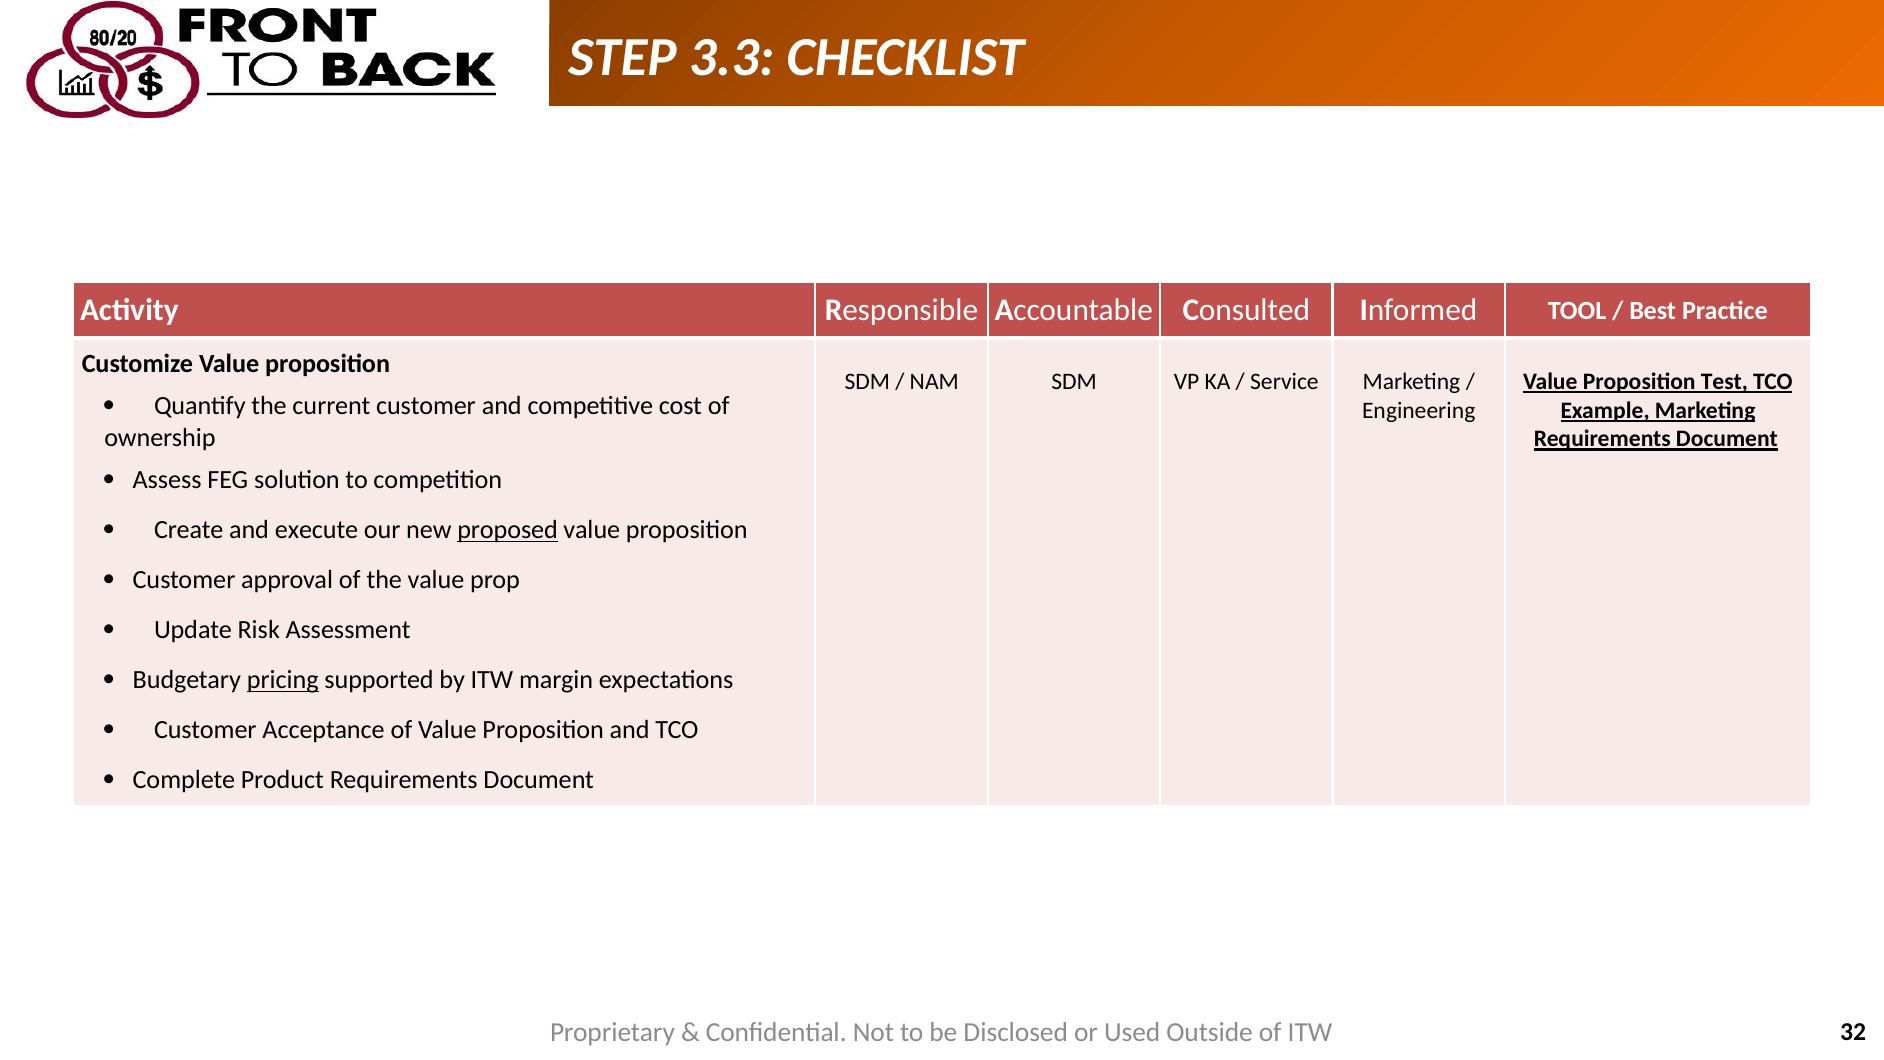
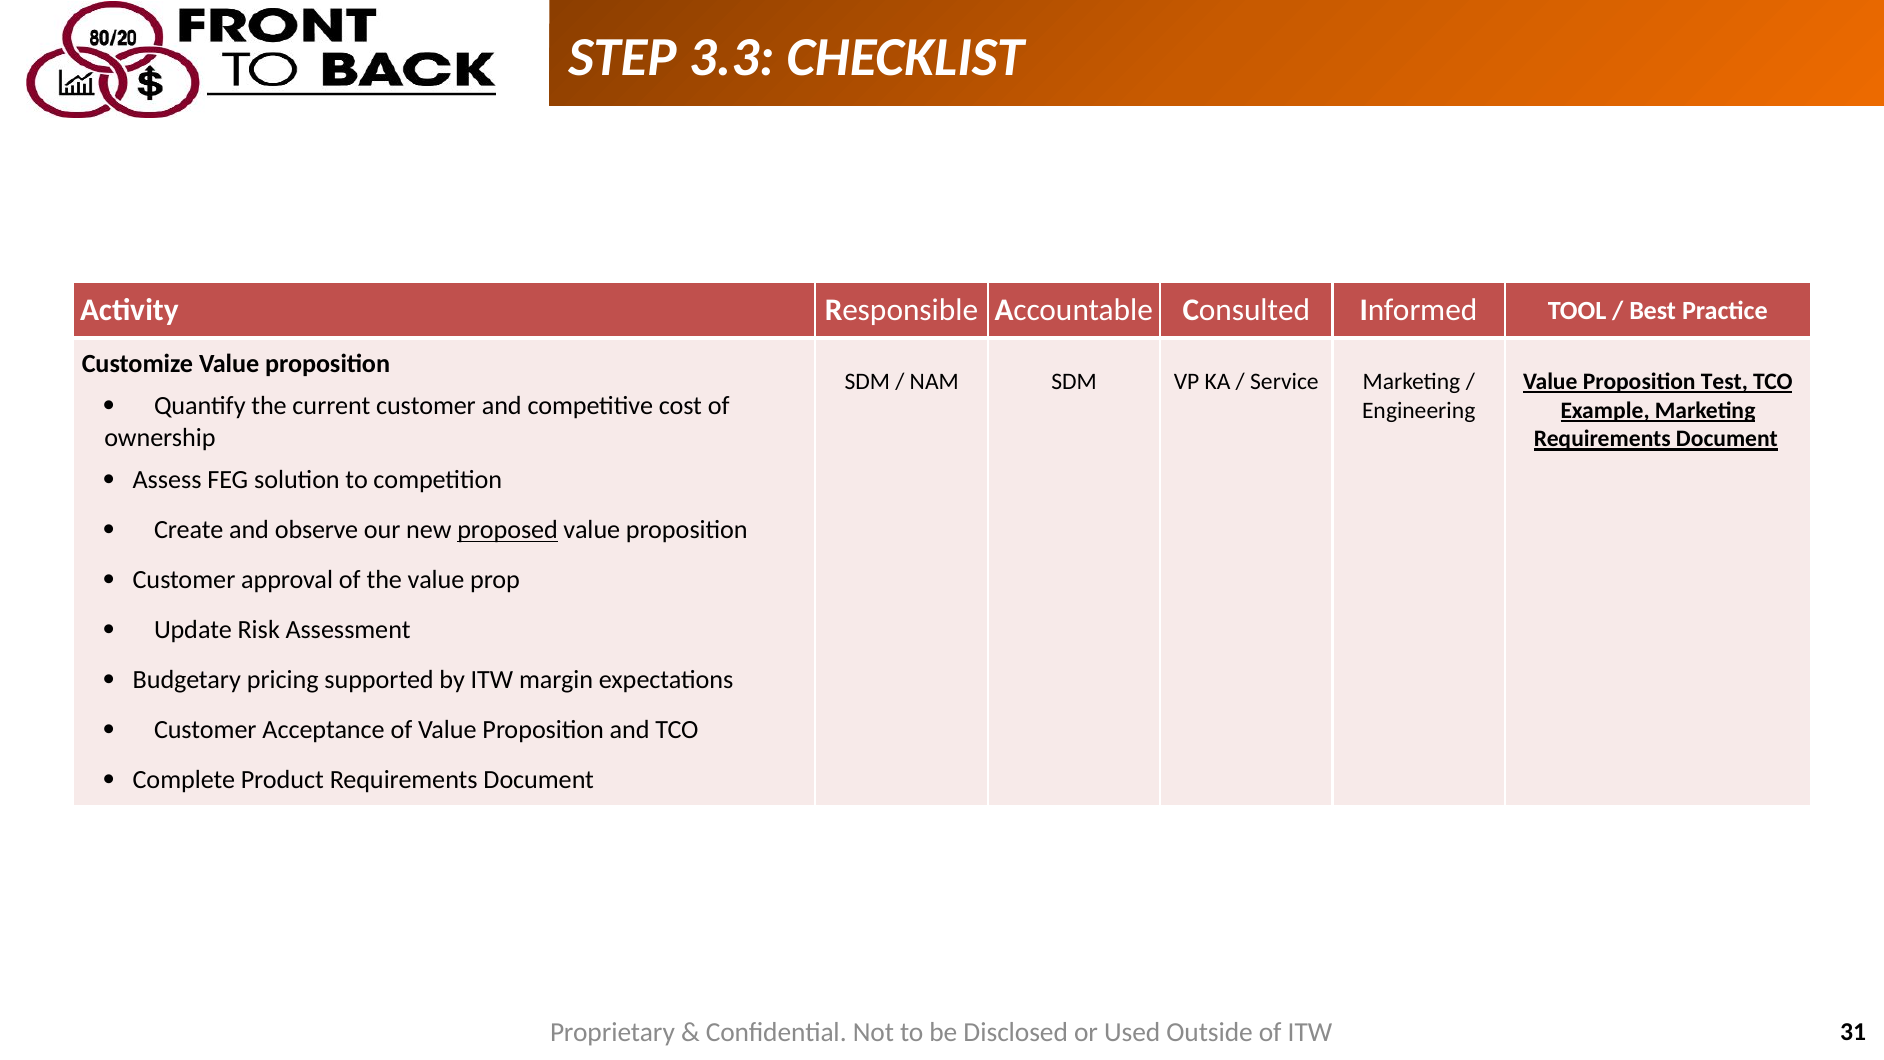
execute: execute -> observe
pricing underline: present -> none
32: 32 -> 31
